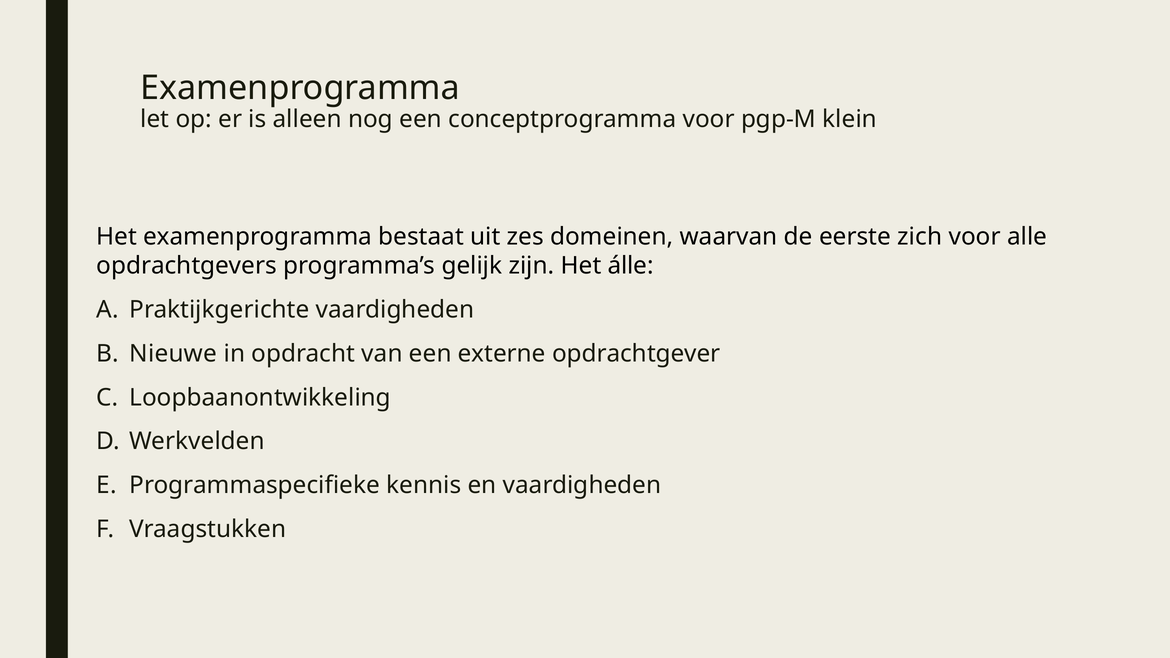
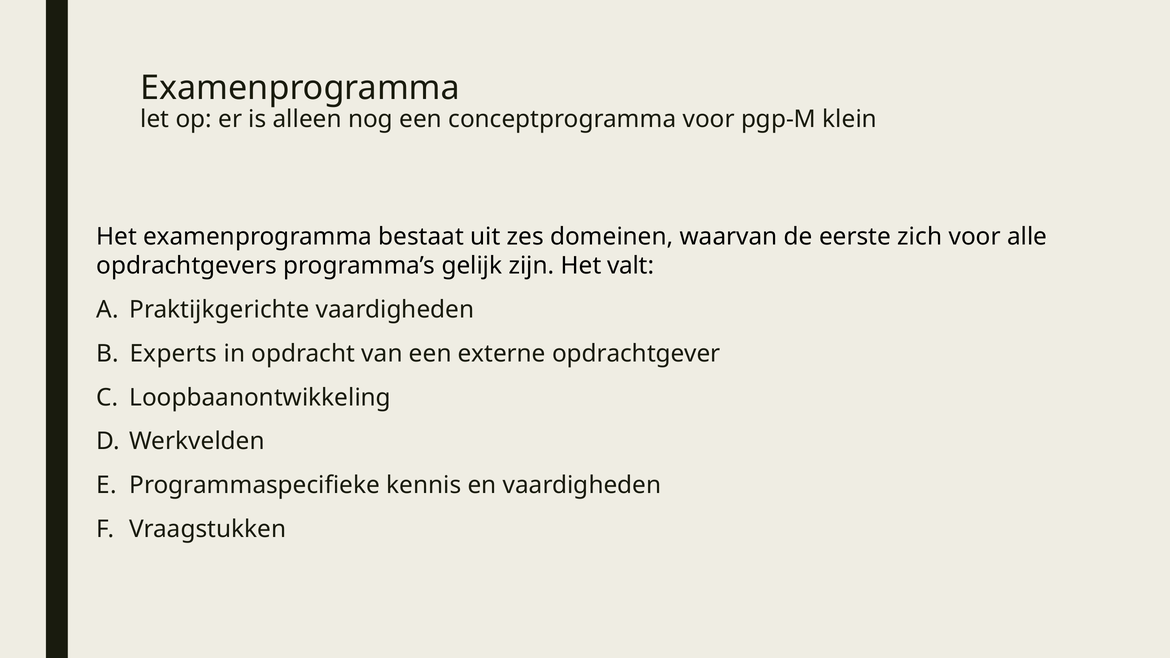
álle: álle -> valt
Nieuwe: Nieuwe -> Experts
